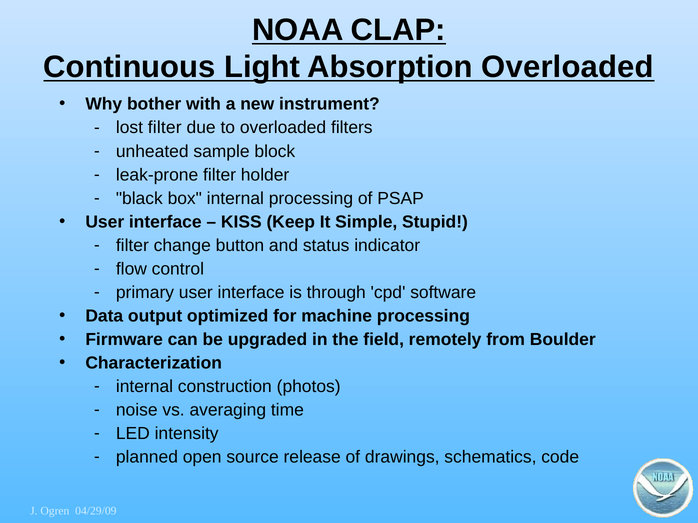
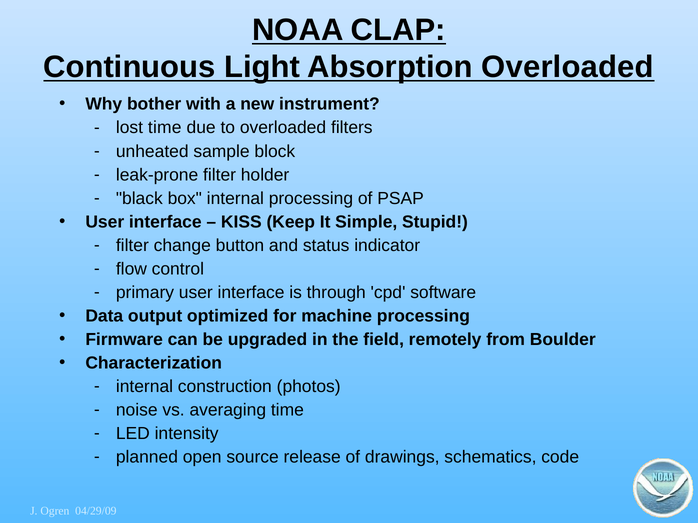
lost filter: filter -> time
